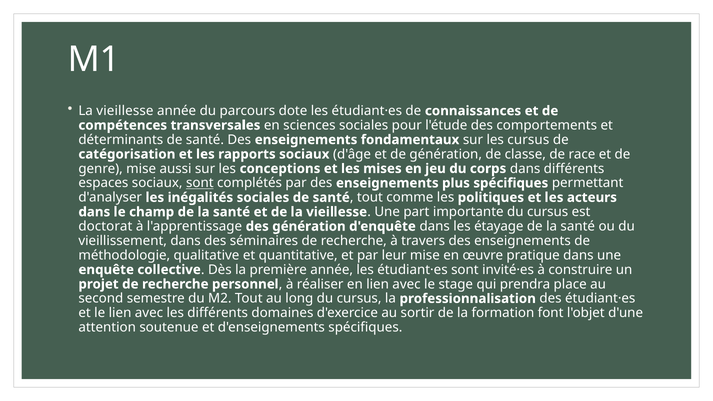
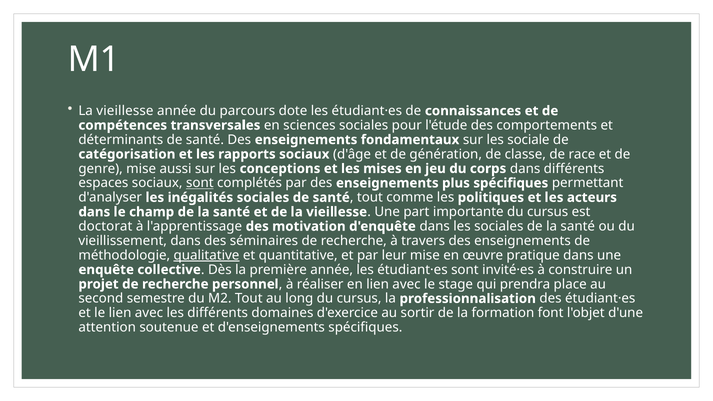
les cursus: cursus -> sociale
des génération: génération -> motivation
les étayage: étayage -> sociales
qualitative underline: none -> present
